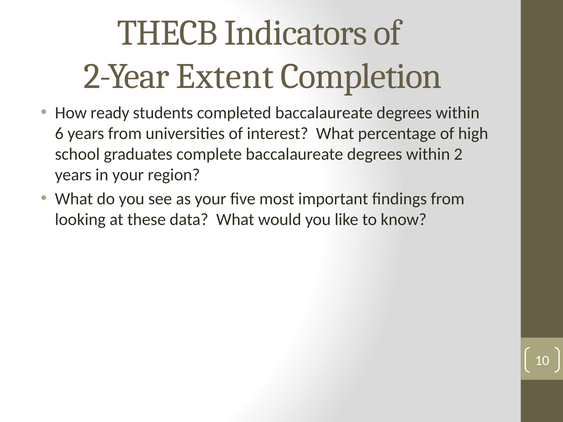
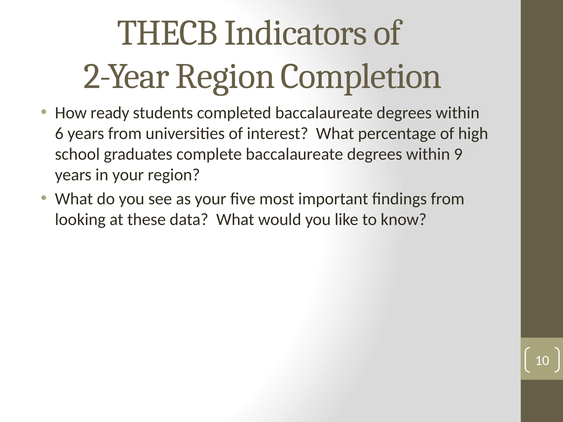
2-Year Extent: Extent -> Region
2: 2 -> 9
